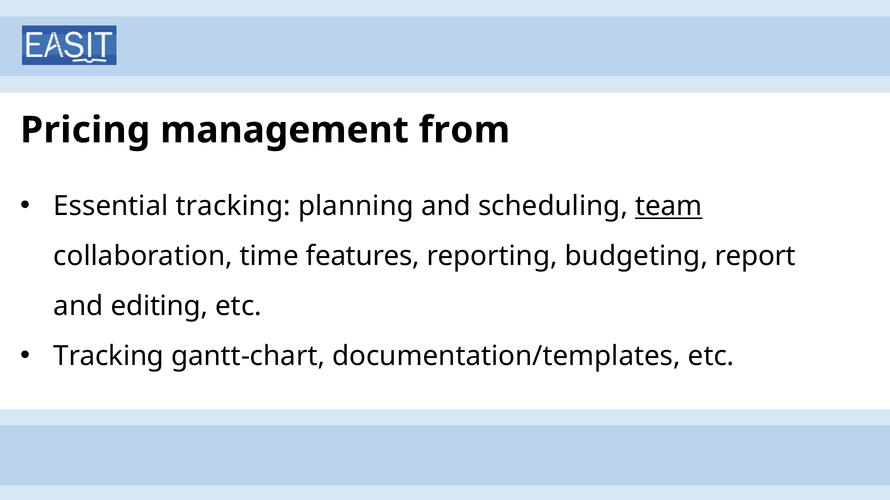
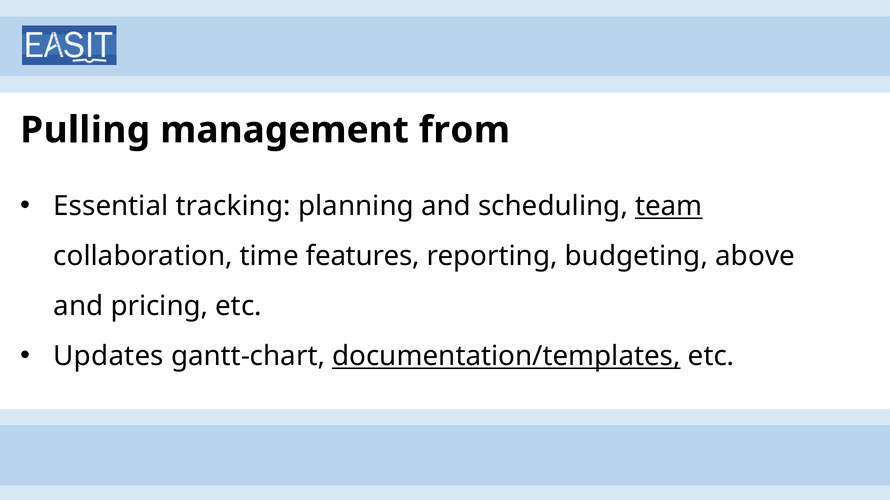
Pricing: Pricing -> Pulling
report: report -> above
editing: editing -> pricing
Tracking at (109, 357): Tracking -> Updates
documentation/templates underline: none -> present
